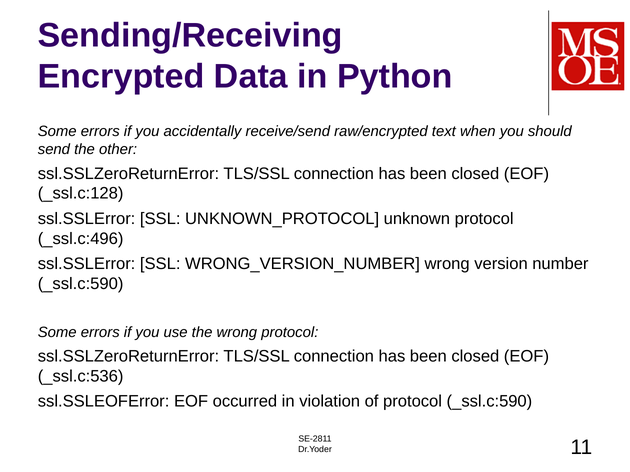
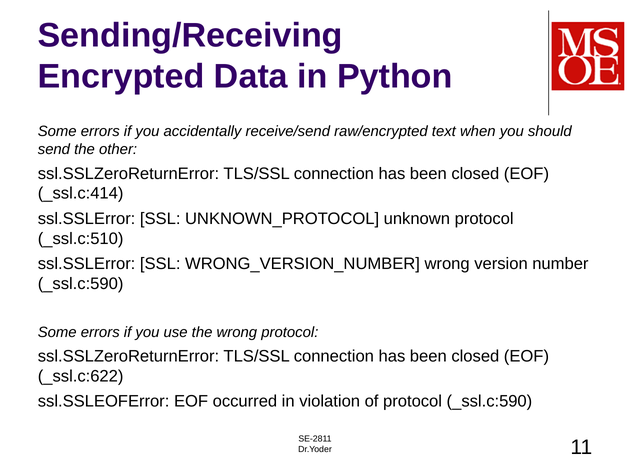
_ssl.c:128: _ssl.c:128 -> _ssl.c:414
_ssl.c:496: _ssl.c:496 -> _ssl.c:510
_ssl.c:536: _ssl.c:536 -> _ssl.c:622
